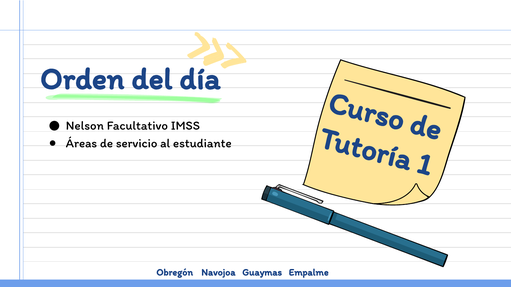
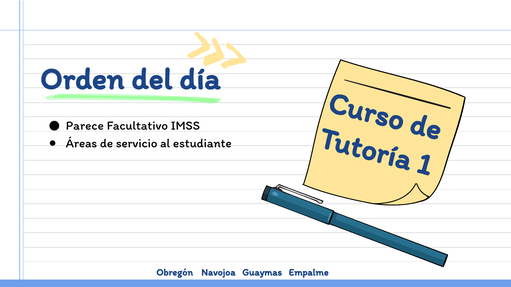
Nelson: Nelson -> Parece
